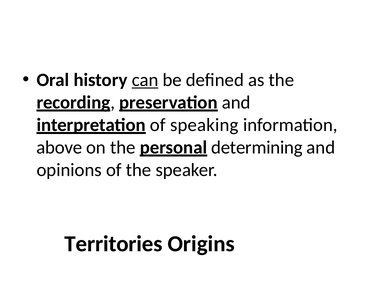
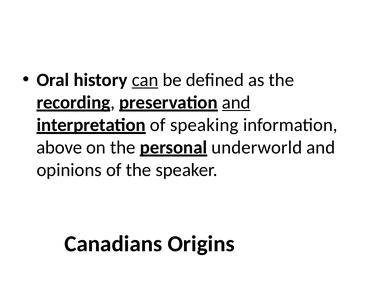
and at (236, 103) underline: none -> present
determining: determining -> underworld
Territories: Territories -> Canadians
